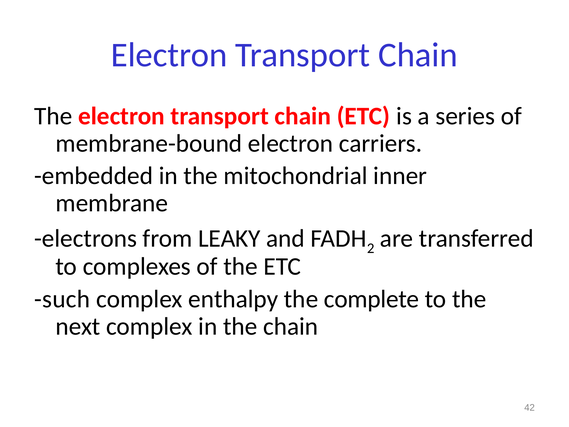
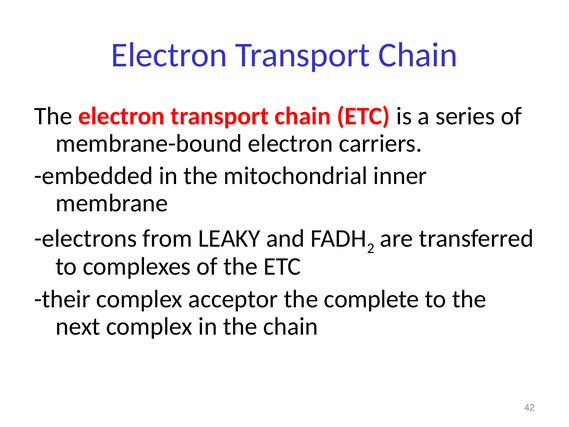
such: such -> their
enthalpy: enthalpy -> acceptor
